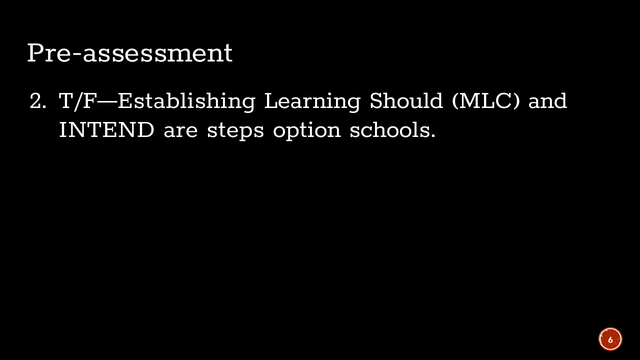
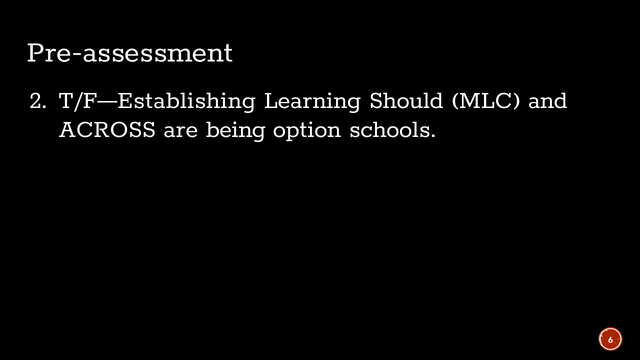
INTEND: INTEND -> ACROSS
steps: steps -> being
